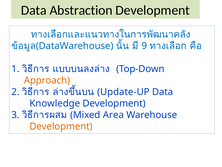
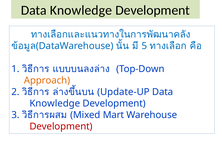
Abstraction at (81, 10): Abstraction -> Knowledge
9: 9 -> 5
Area: Area -> Mart
Development at (61, 126) colour: orange -> red
